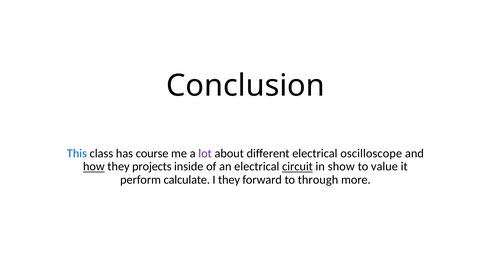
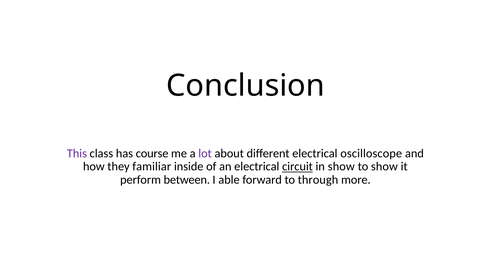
This colour: blue -> purple
how underline: present -> none
projects: projects -> familiar
to value: value -> show
calculate: calculate -> between
I they: they -> able
